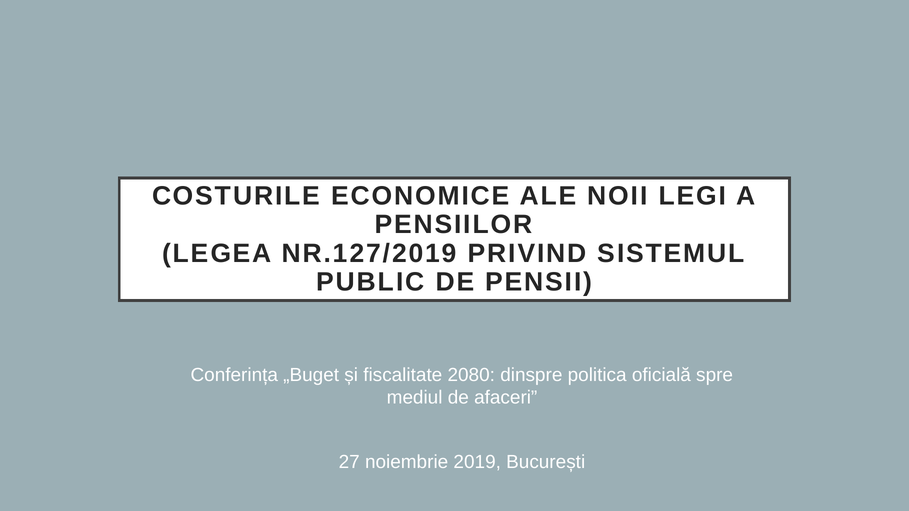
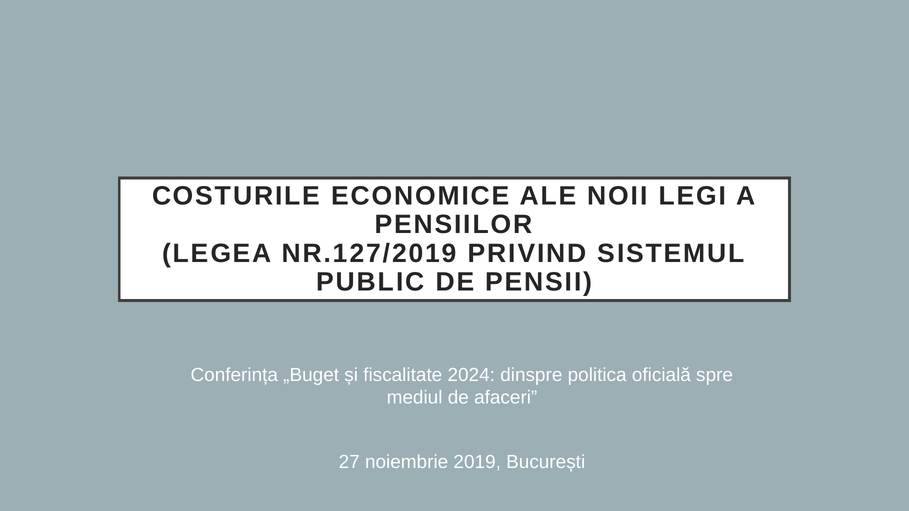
2080: 2080 -> 2024
